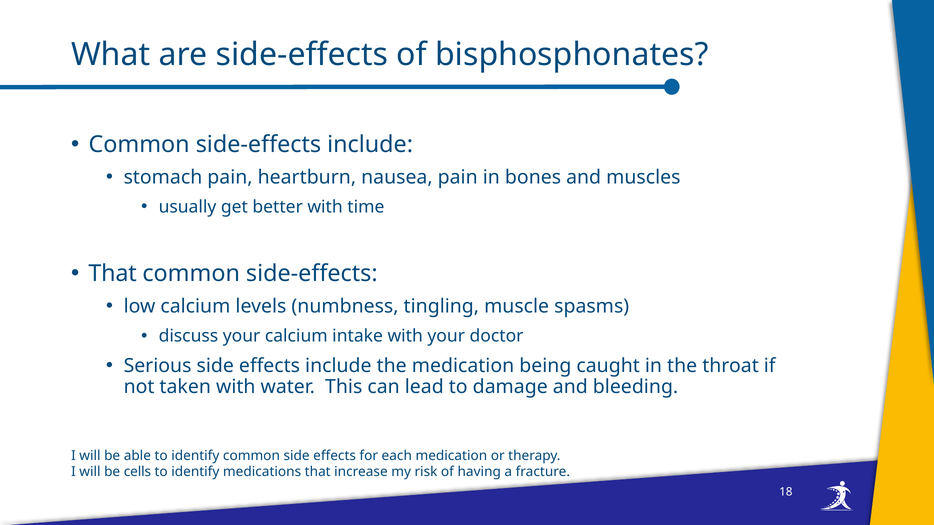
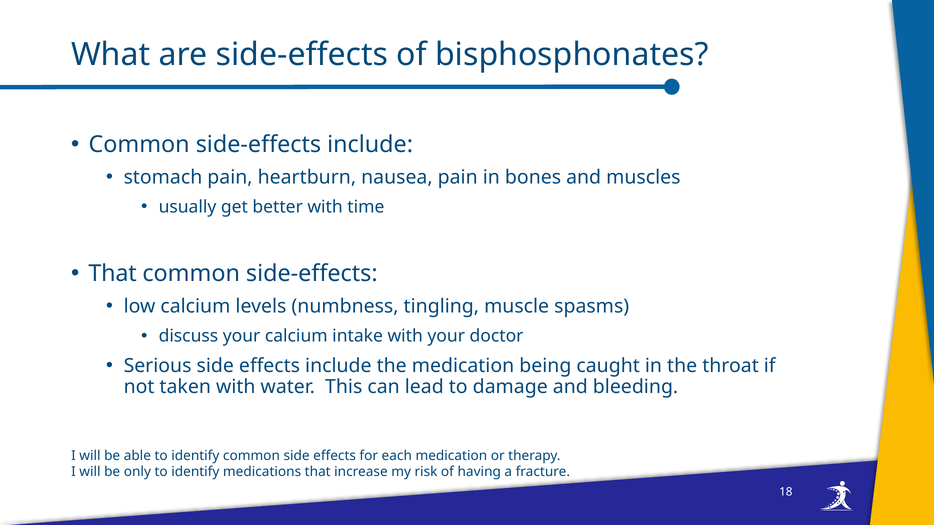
cells: cells -> only
